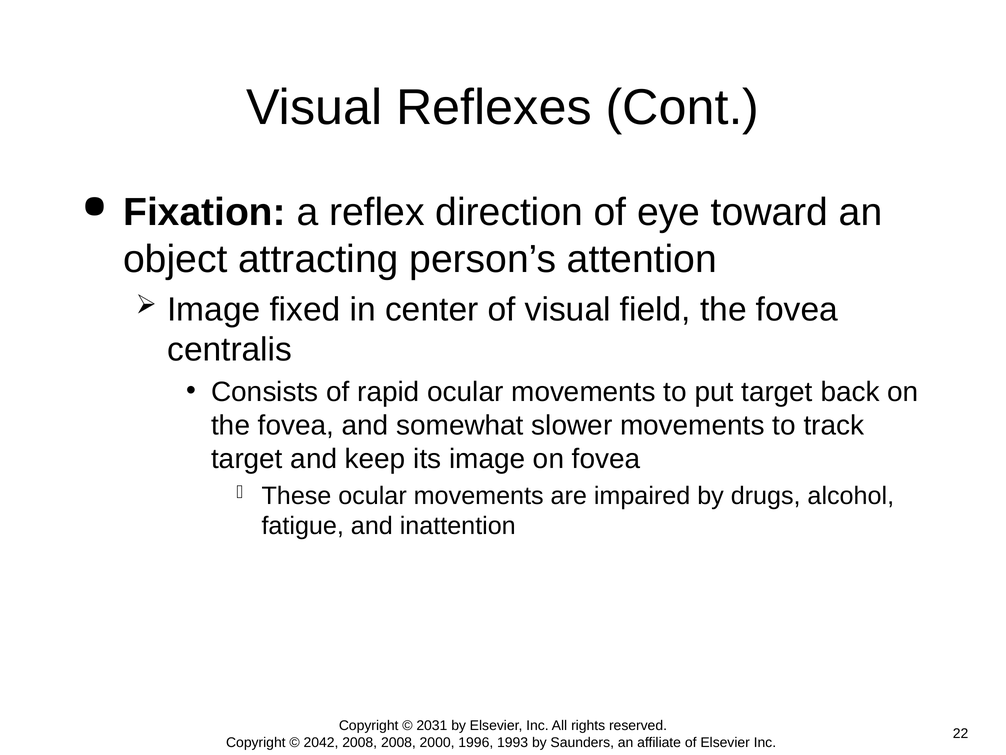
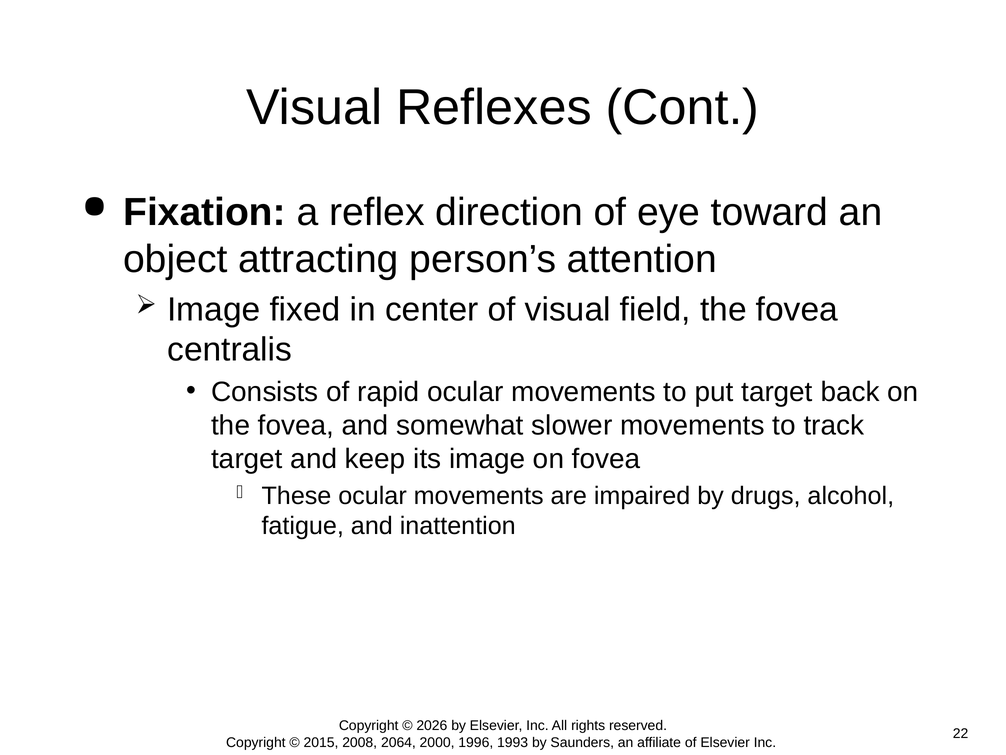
2031: 2031 -> 2026
2042: 2042 -> 2015
2008 2008: 2008 -> 2064
